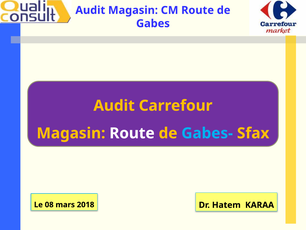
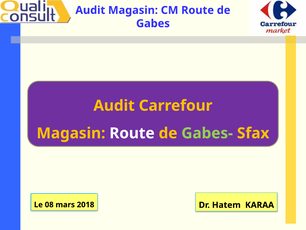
Gabes- colour: light blue -> light green
